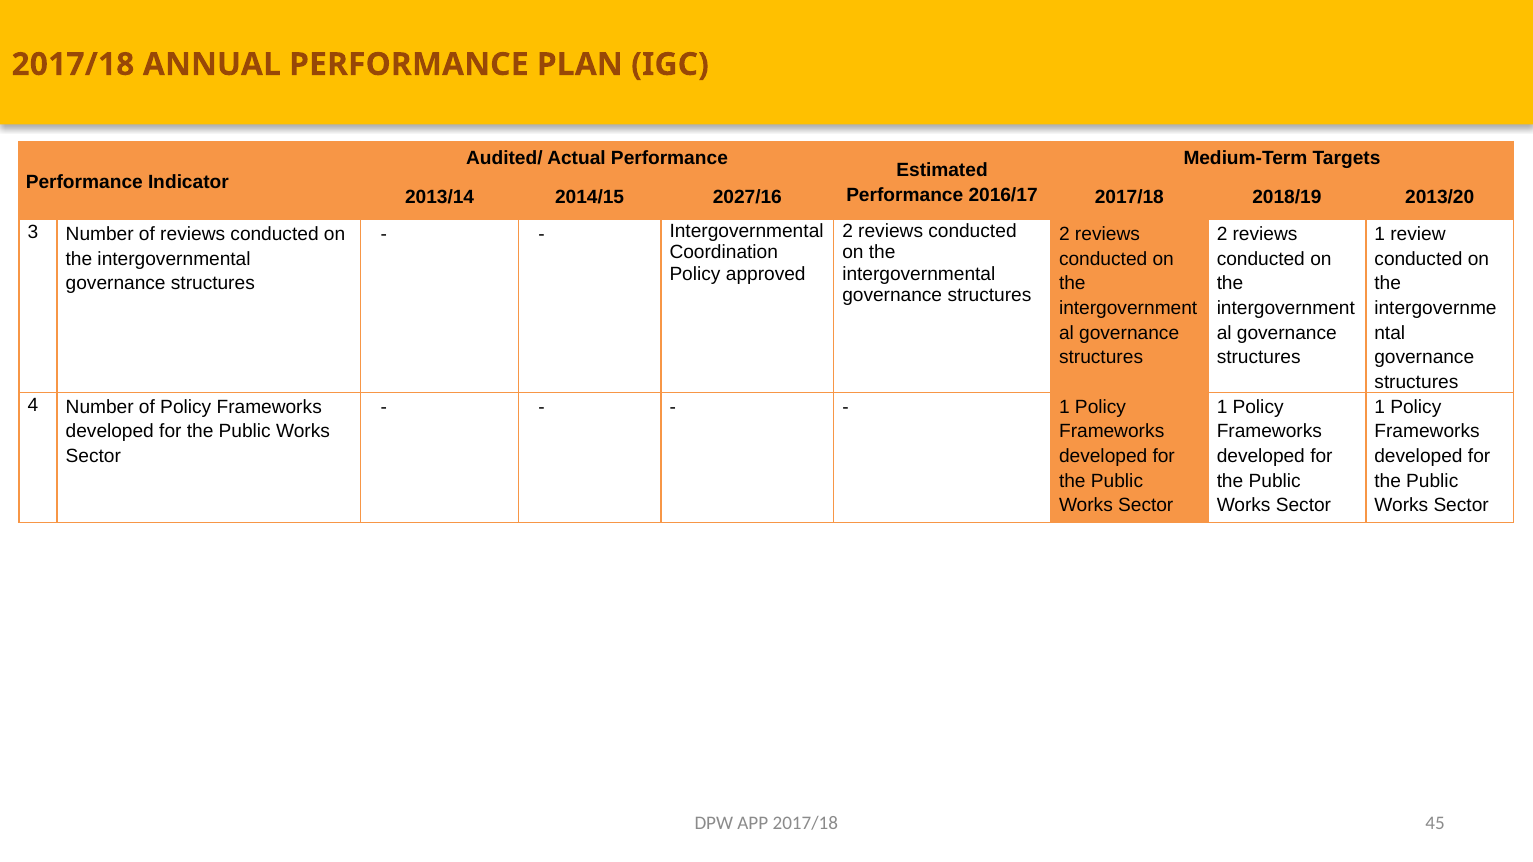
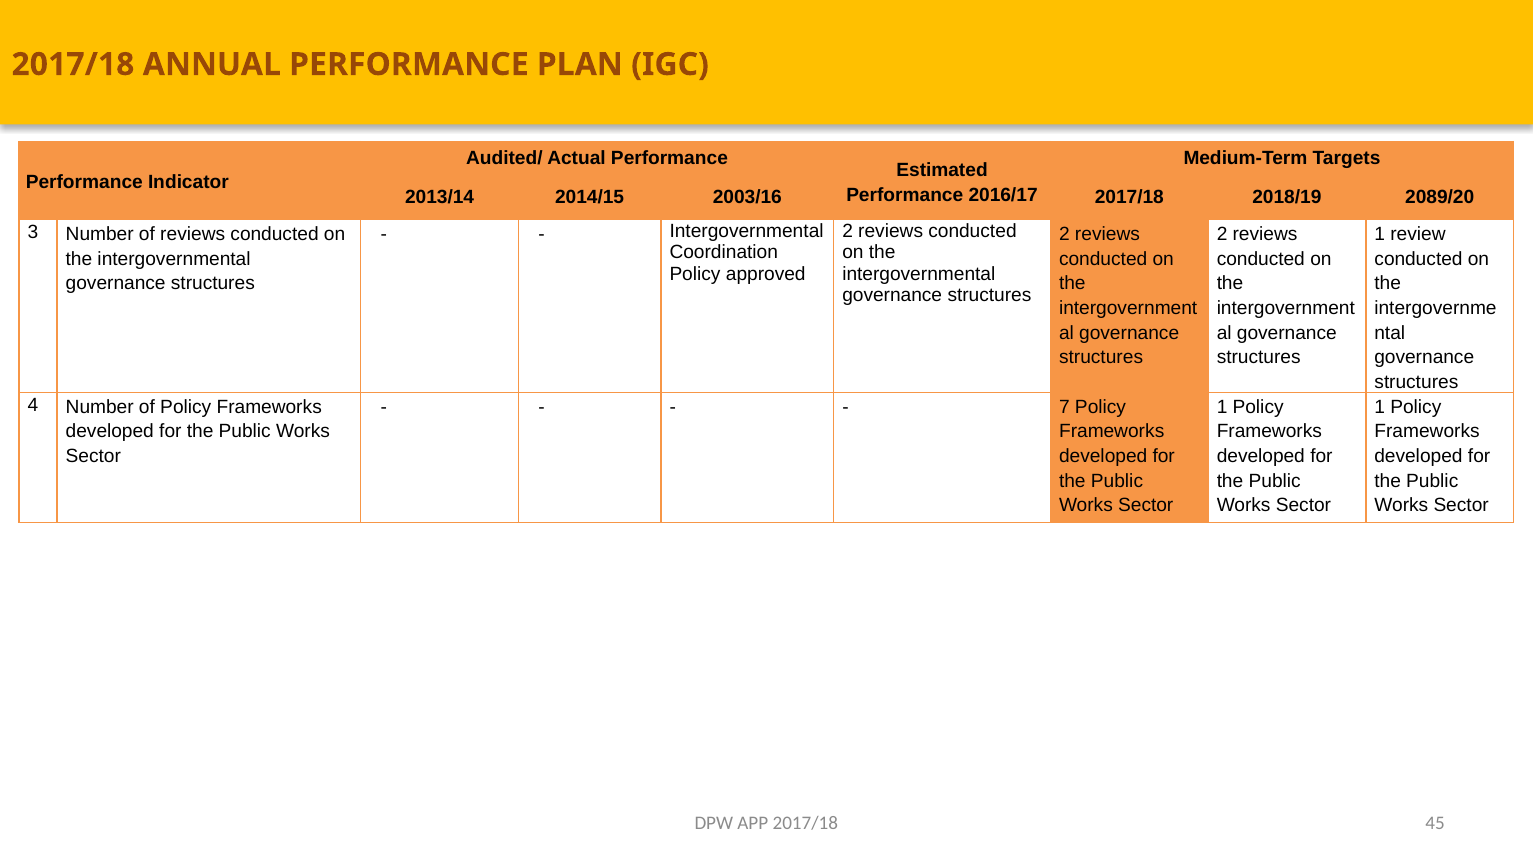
2027/16: 2027/16 -> 2003/16
2013/20: 2013/20 -> 2089/20
1 at (1064, 407): 1 -> 7
